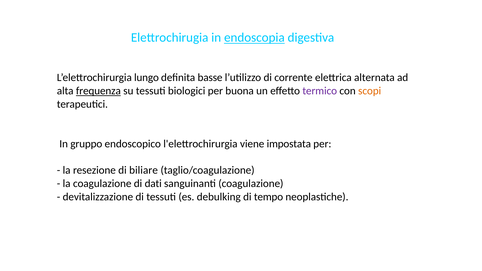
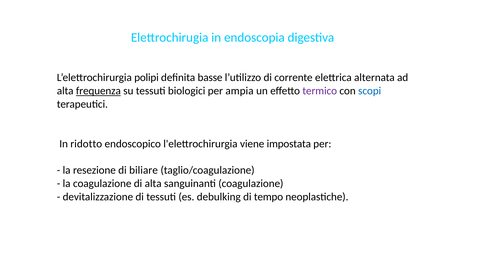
endoscopia underline: present -> none
lungo: lungo -> polipi
buona: buona -> ampia
scopi colour: orange -> blue
gruppo: gruppo -> ridotto
di dati: dati -> alta
